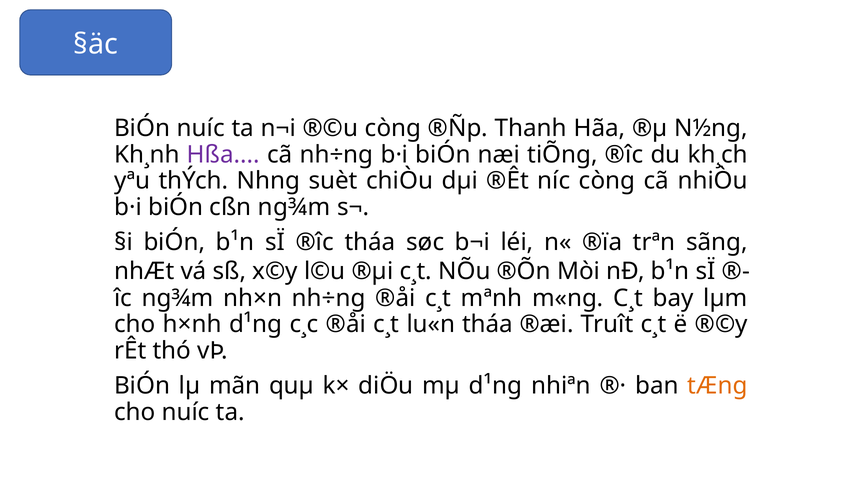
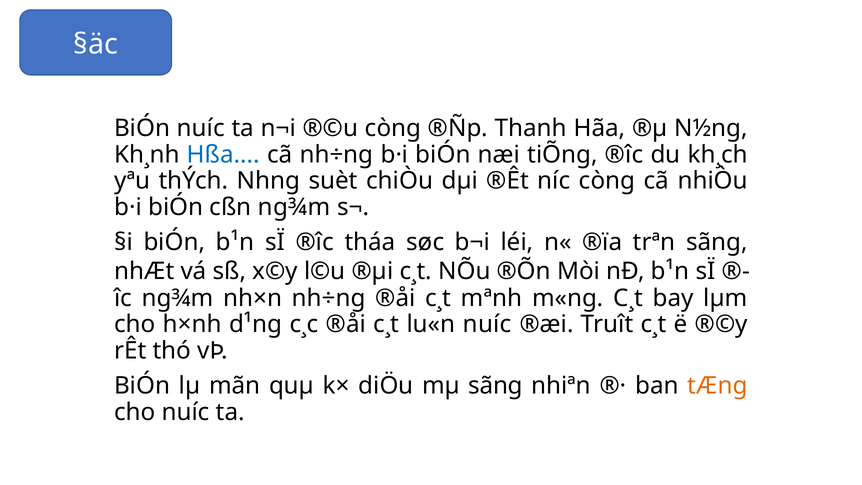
Hßa colour: purple -> blue
lu«n tháa: tháa -> nuíc
mµ d¹ng: d¹ng -> sãng
